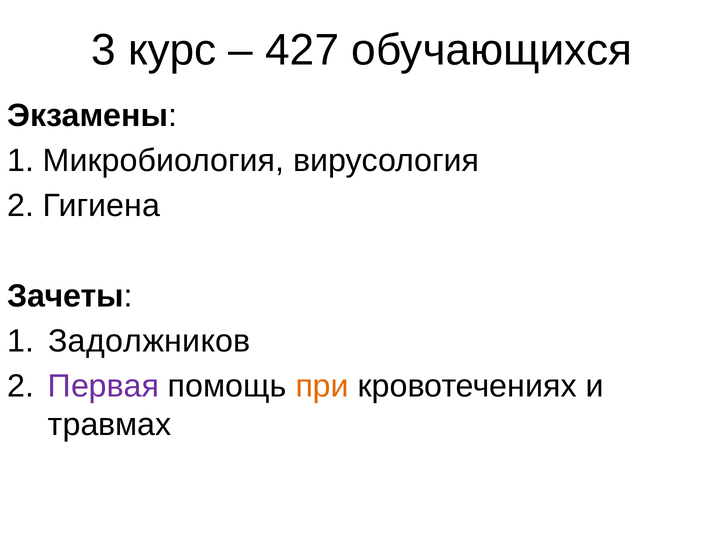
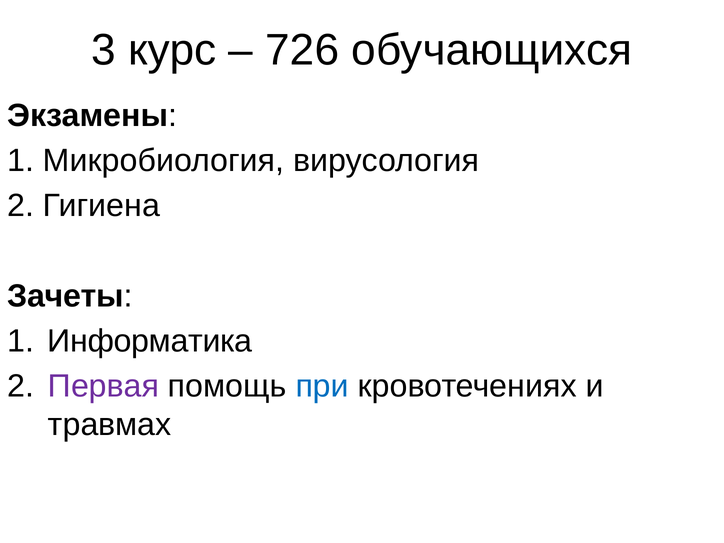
427: 427 -> 726
Задолжников: Задолжников -> Информатика
при colour: orange -> blue
